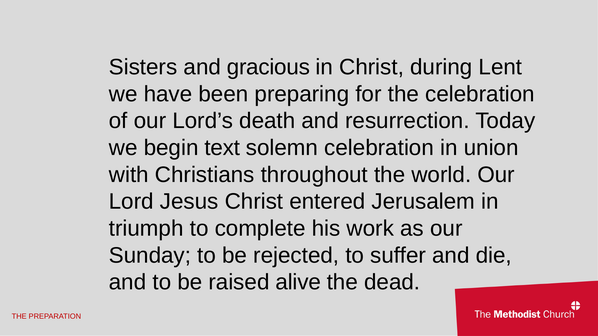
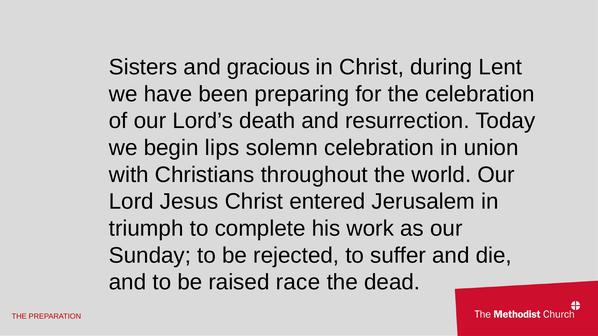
text: text -> lips
alive: alive -> race
